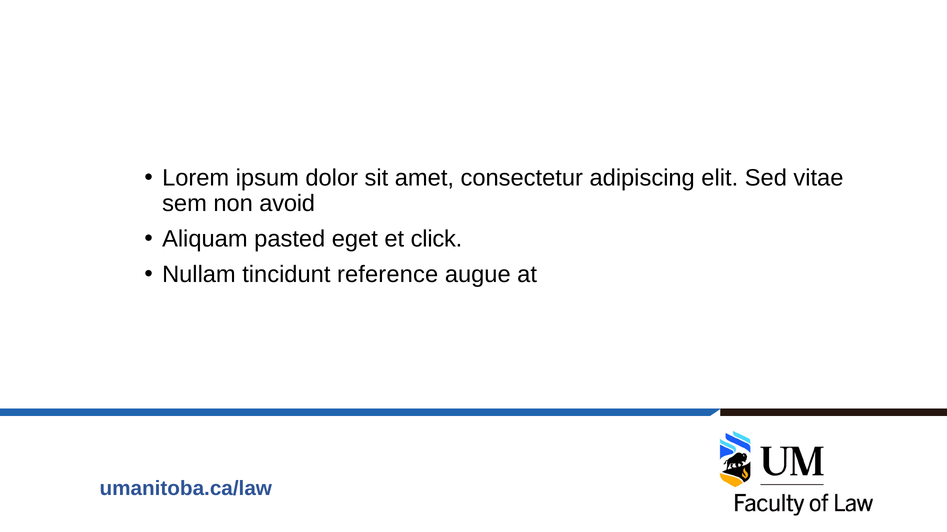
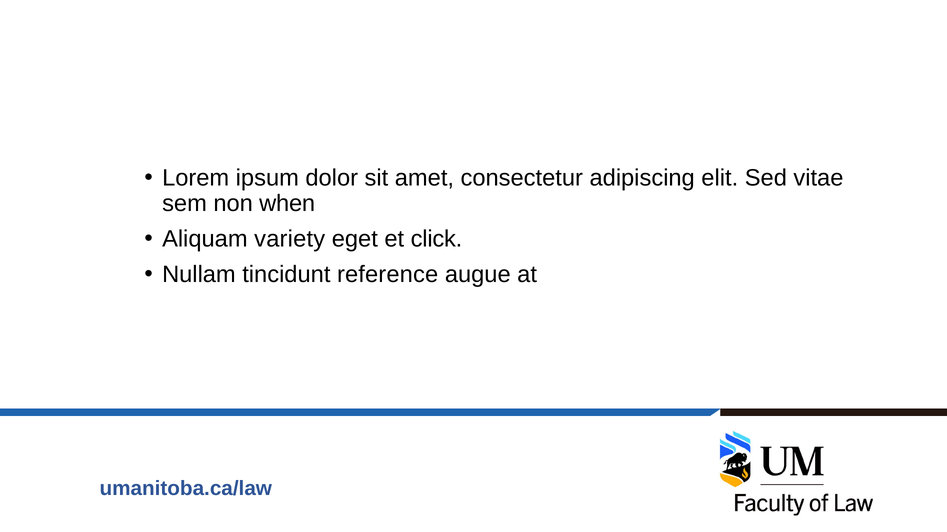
avoid: avoid -> when
pasted: pasted -> variety
